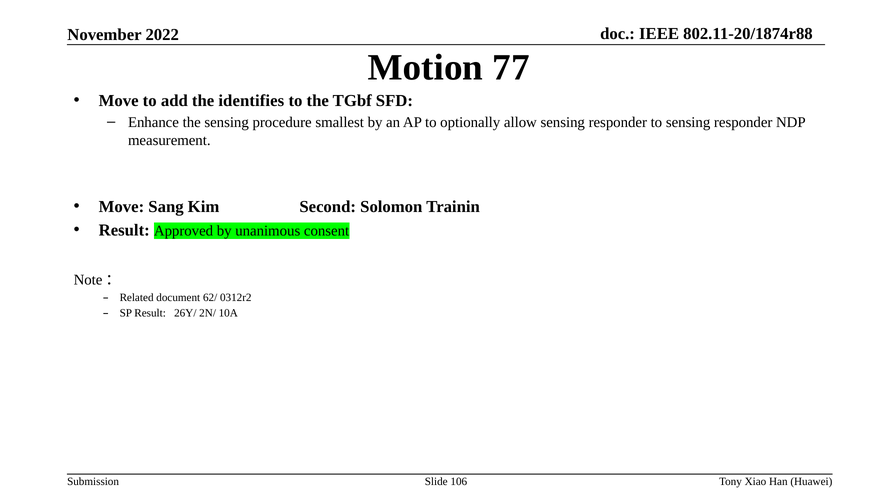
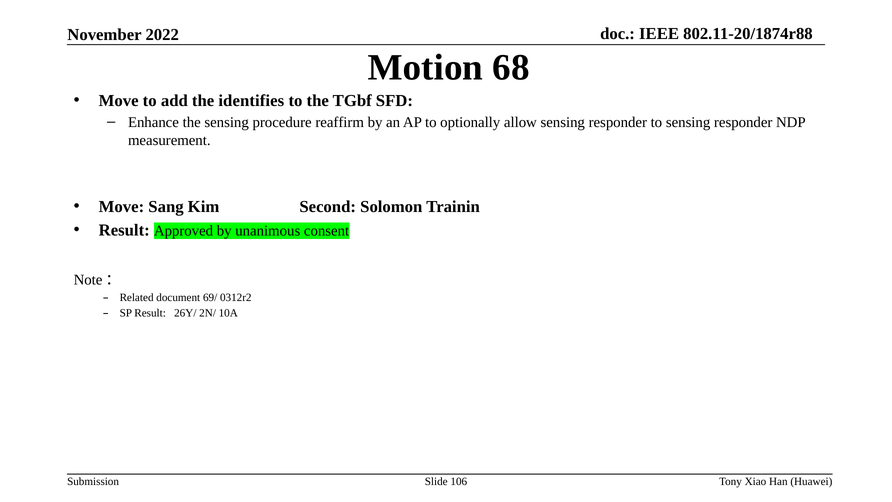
77: 77 -> 68
smallest: smallest -> reaffirm
62/: 62/ -> 69/
